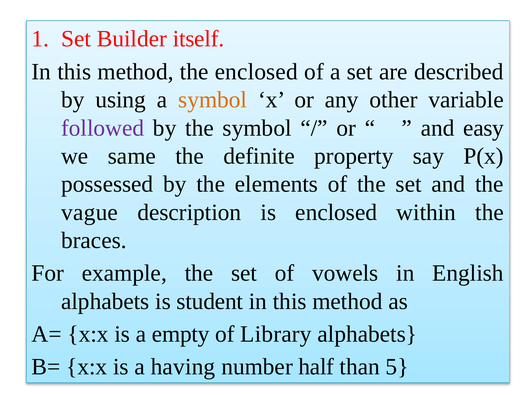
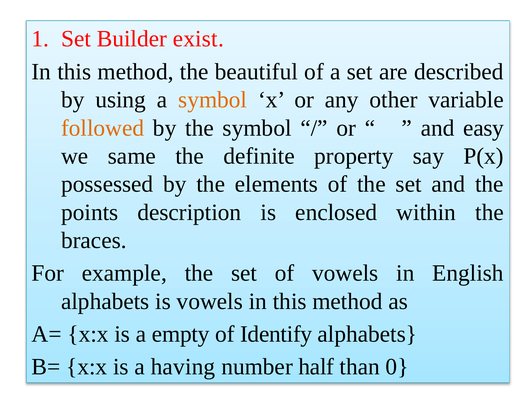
itself: itself -> exist
the enclosed: enclosed -> beautiful
followed colour: purple -> orange
vague: vague -> points
is student: student -> vowels
Library: Library -> Identify
5: 5 -> 0
